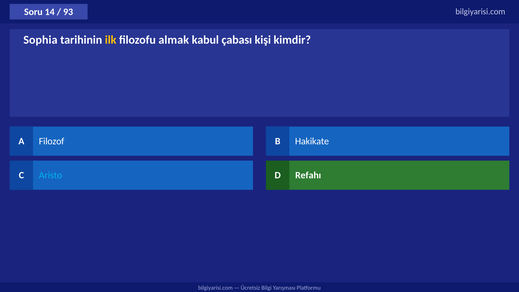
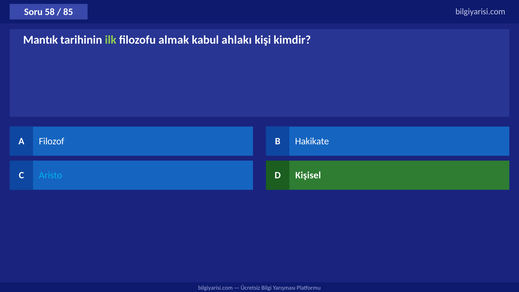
14: 14 -> 58
93: 93 -> 85
Sophia: Sophia -> Mantık
ilk colour: yellow -> light green
çabası: çabası -> ahlakı
Refahı: Refahı -> Kişisel
